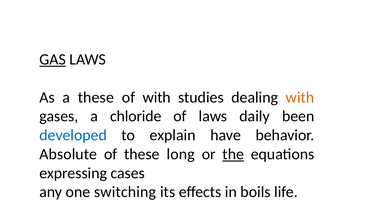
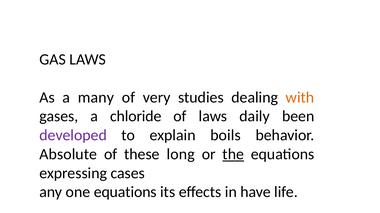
GAS underline: present -> none
a these: these -> many
of with: with -> very
developed colour: blue -> purple
have: have -> boils
one switching: switching -> equations
boils: boils -> have
